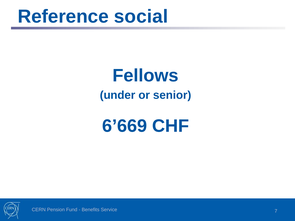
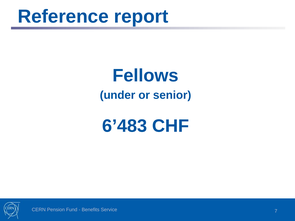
social: social -> report
6’669: 6’669 -> 6’483
